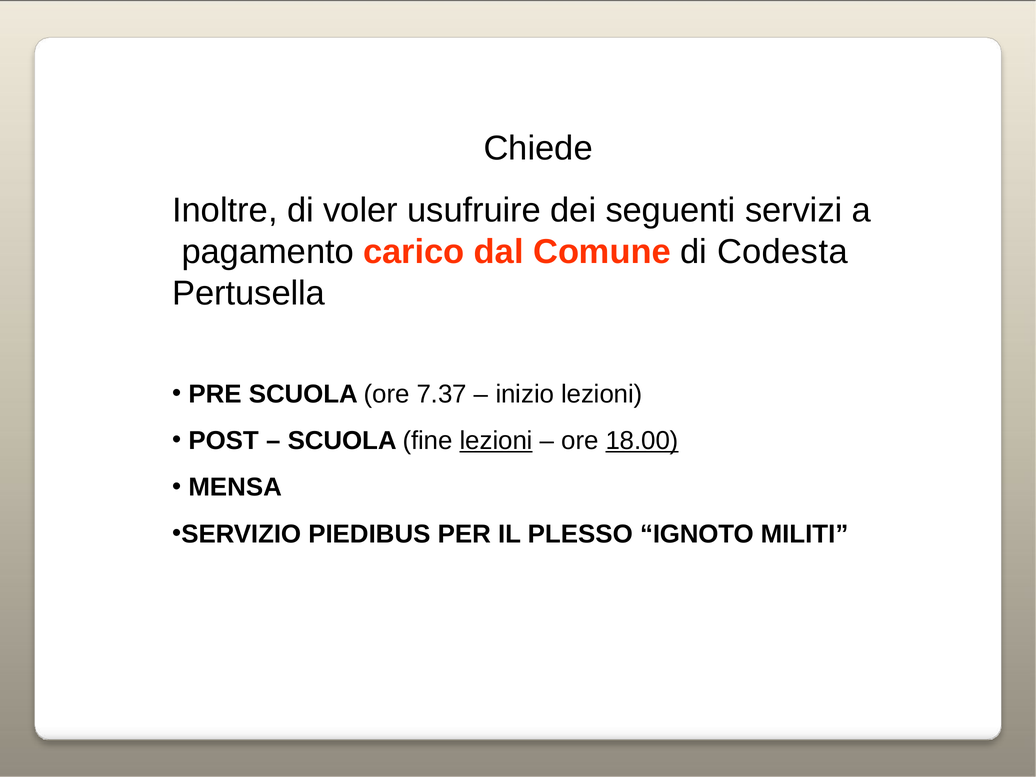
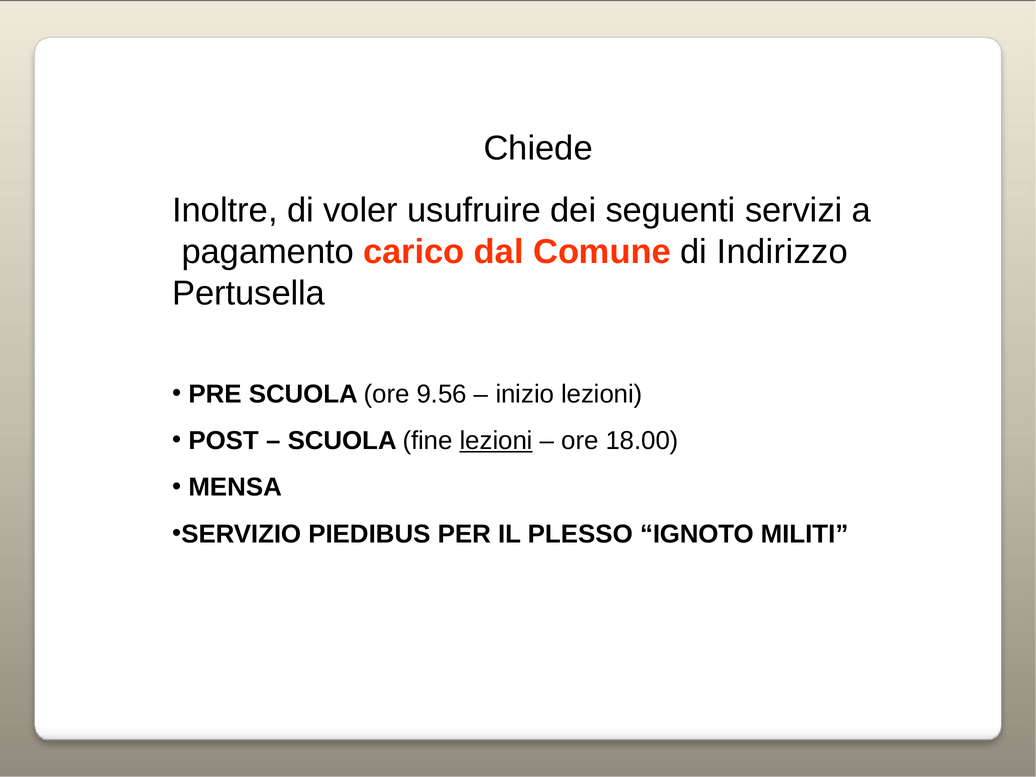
Codesta: Codesta -> Indirizzo
7.37: 7.37 -> 9.56
18.00 underline: present -> none
